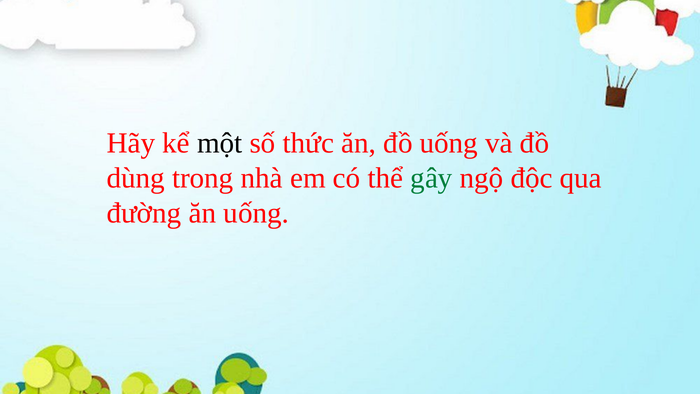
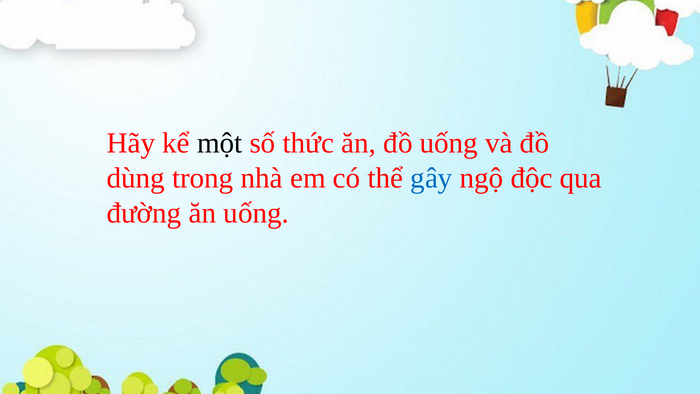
gây colour: green -> blue
